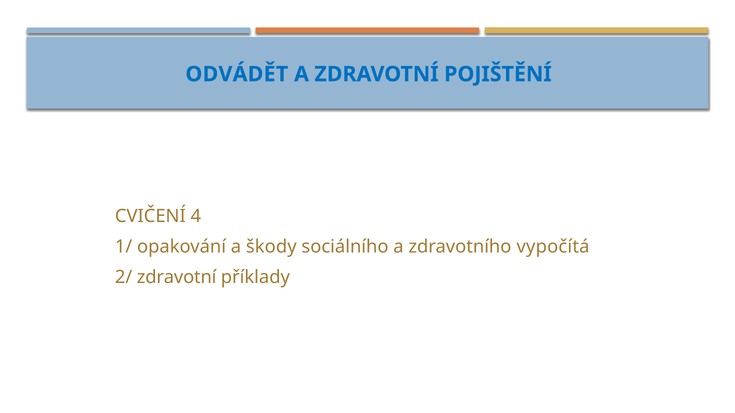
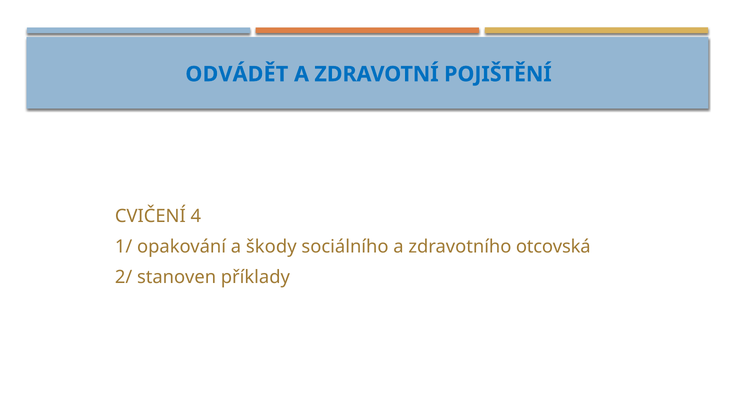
vypočítá: vypočítá -> otcovská
2/ zdravotní: zdravotní -> stanoven
